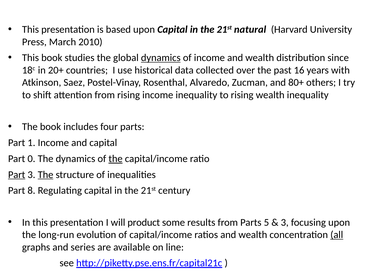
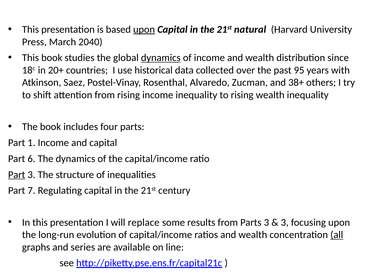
upon at (144, 29) underline: none -> present
2010: 2010 -> 2040
16: 16 -> 95
80+: 80+ -> 38+
0: 0 -> 6
the at (116, 159) underline: present -> none
The at (46, 175) underline: present -> none
8: 8 -> 7
product: product -> replace
Parts 5: 5 -> 3
